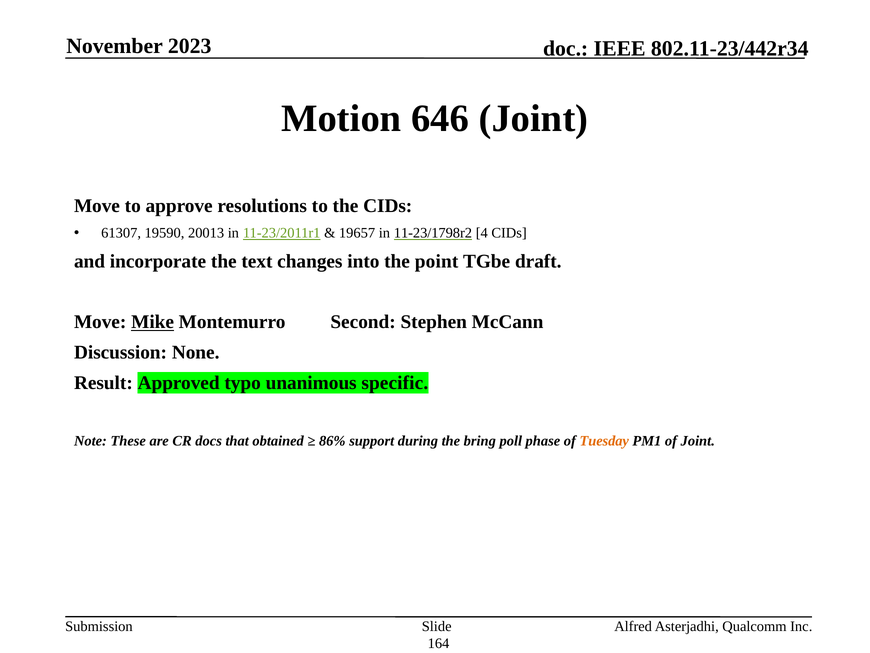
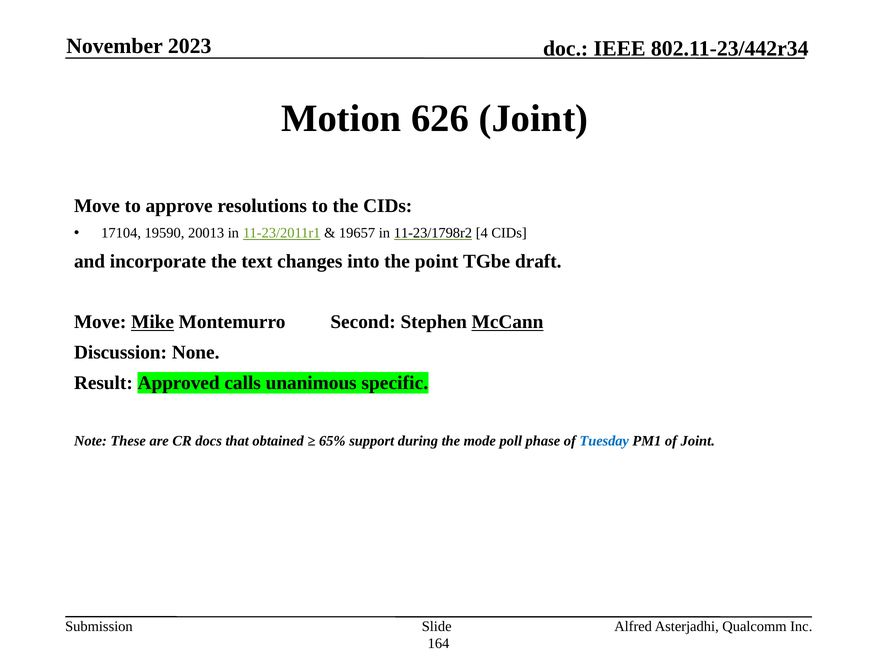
646: 646 -> 626
61307: 61307 -> 17104
McCann underline: none -> present
typo: typo -> calls
86%: 86% -> 65%
bring: bring -> mode
Tuesday colour: orange -> blue
